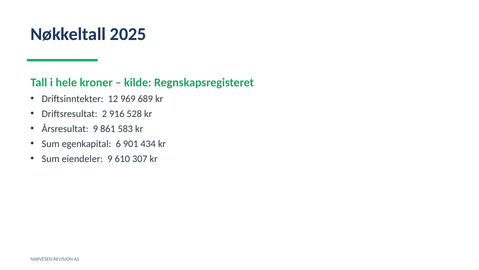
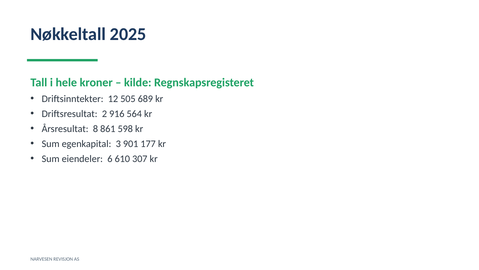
969: 969 -> 505
528: 528 -> 564
Årsresultat 9: 9 -> 8
583: 583 -> 598
6: 6 -> 3
434: 434 -> 177
eiendeler 9: 9 -> 6
